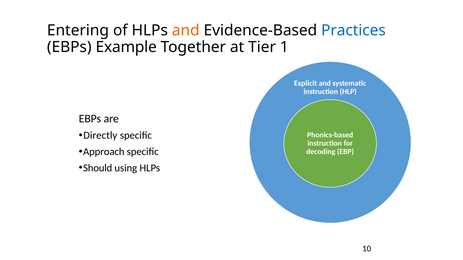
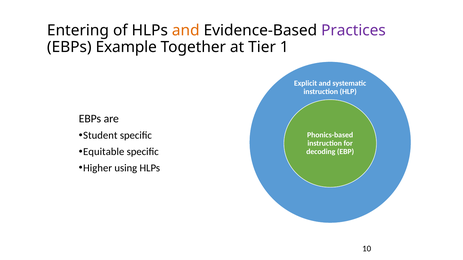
Practices colour: blue -> purple
Directly: Directly -> Student
Approach: Approach -> Equitable
Should: Should -> Higher
